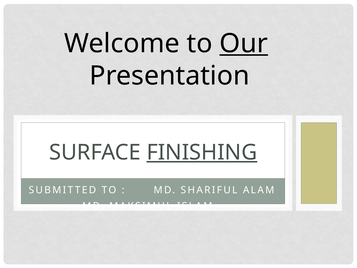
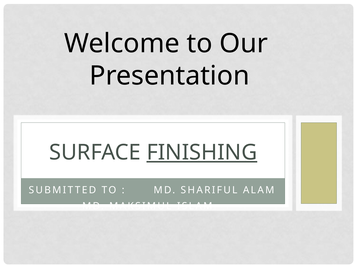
Our underline: present -> none
